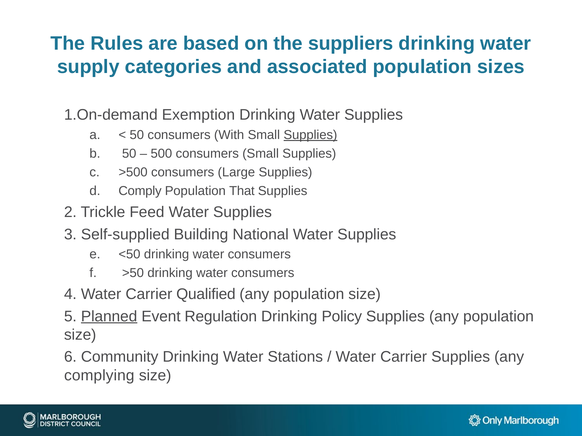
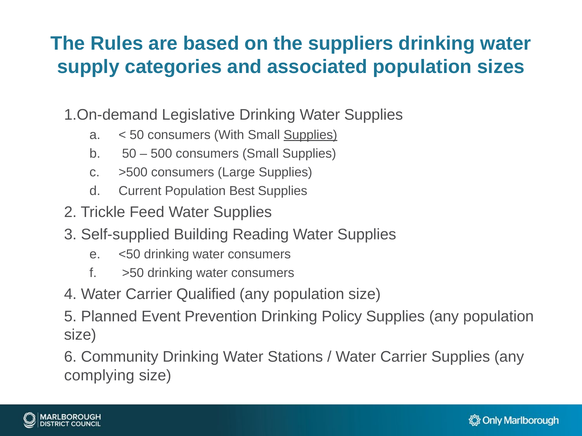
Exemption: Exemption -> Legislative
Comply: Comply -> Current
That: That -> Best
National: National -> Reading
Planned underline: present -> none
Regulation: Regulation -> Prevention
